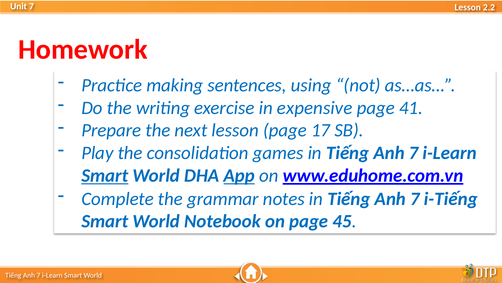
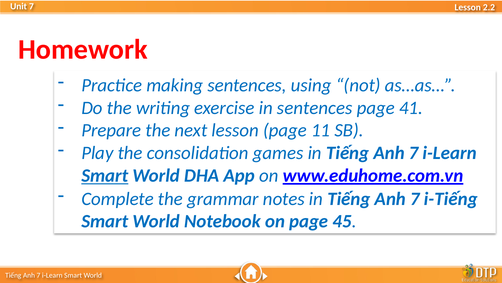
in expensive: expensive -> sentences
17: 17 -> 11
App underline: present -> none
